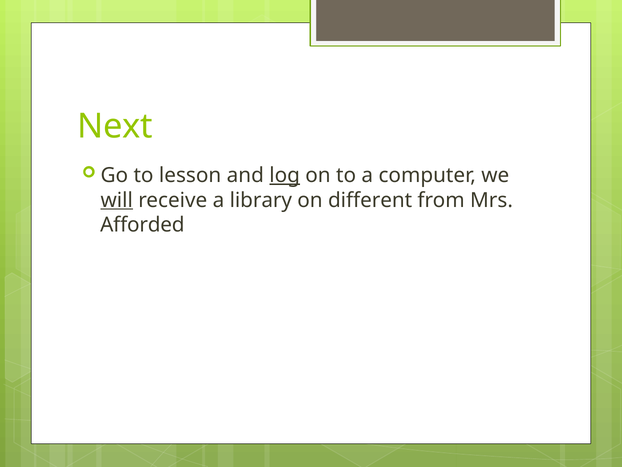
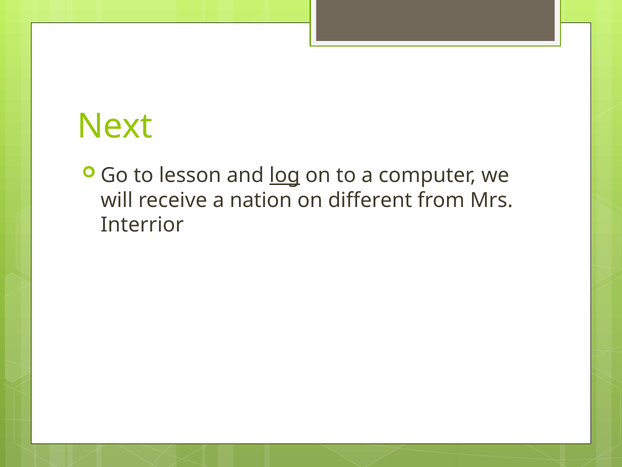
will underline: present -> none
library: library -> nation
Afforded: Afforded -> Interrior
